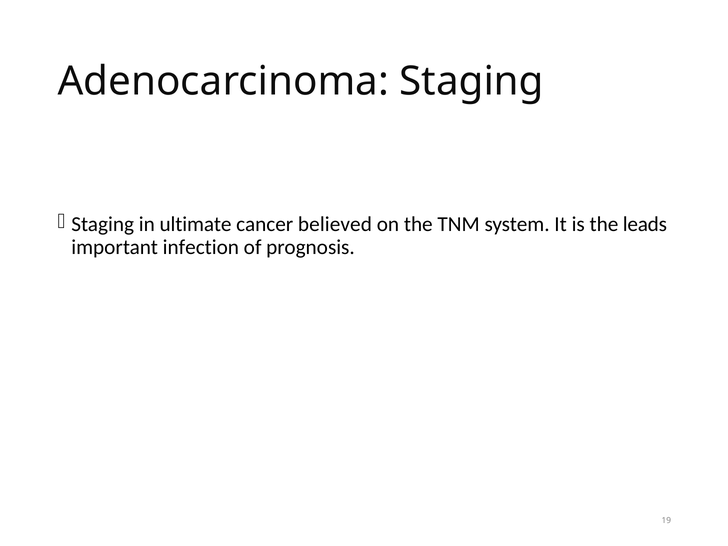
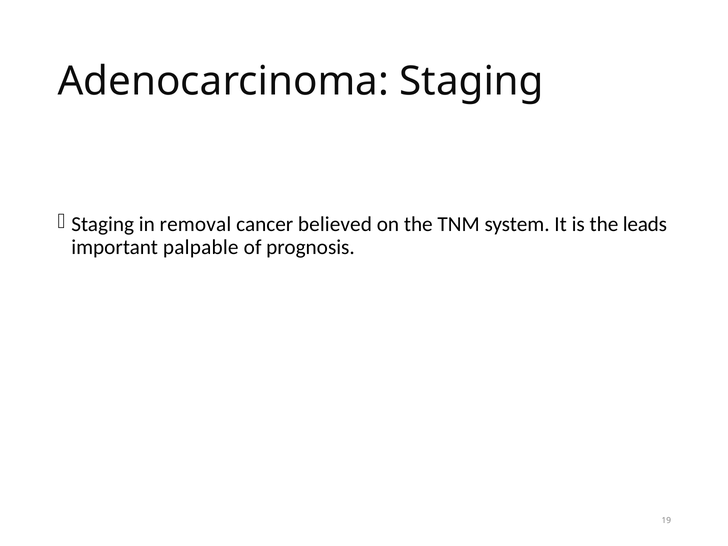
ultimate: ultimate -> removal
infection: infection -> palpable
